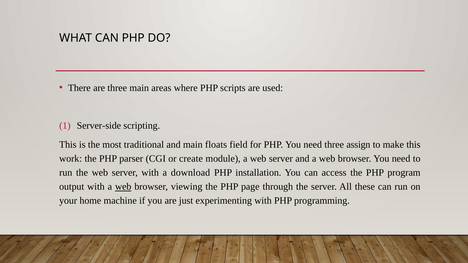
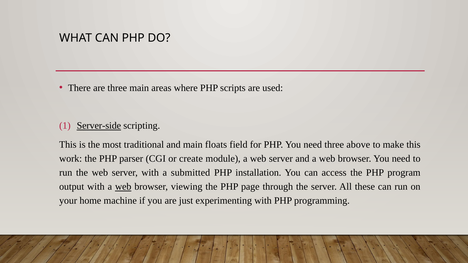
Server-side underline: none -> present
assign: assign -> above
download: download -> submitted
